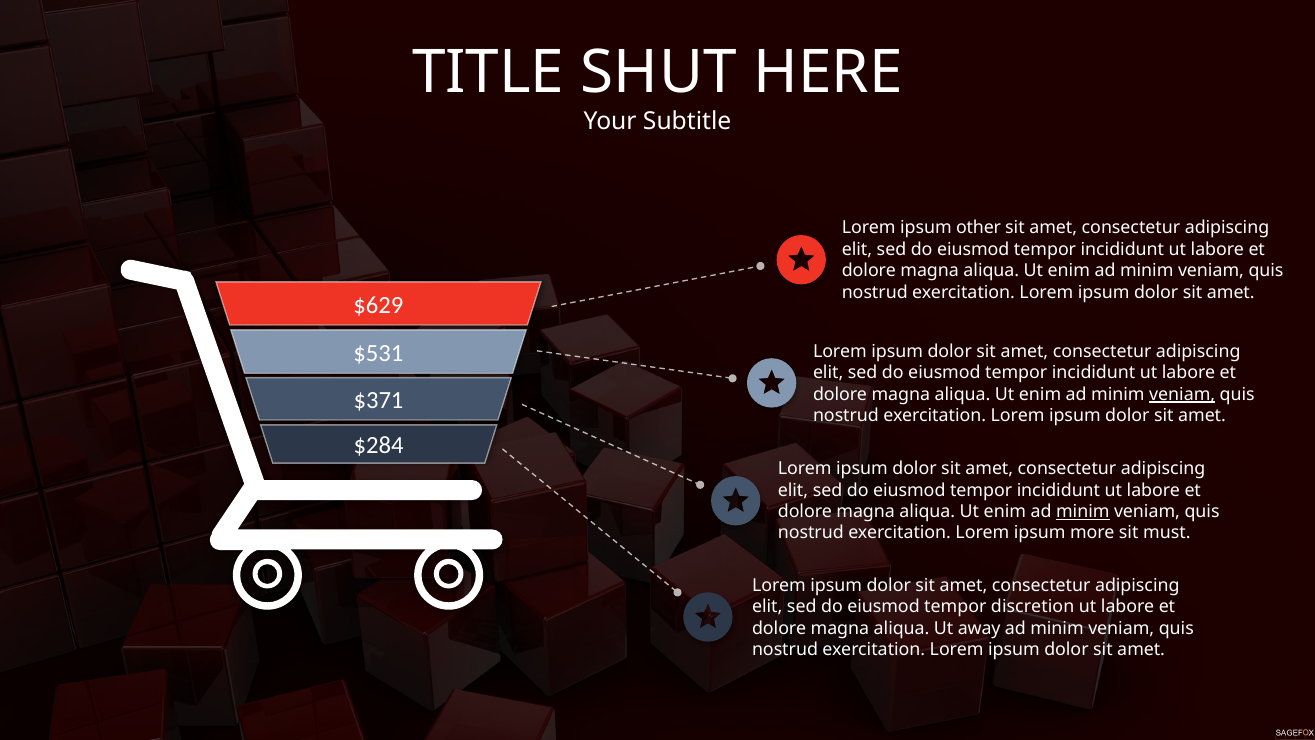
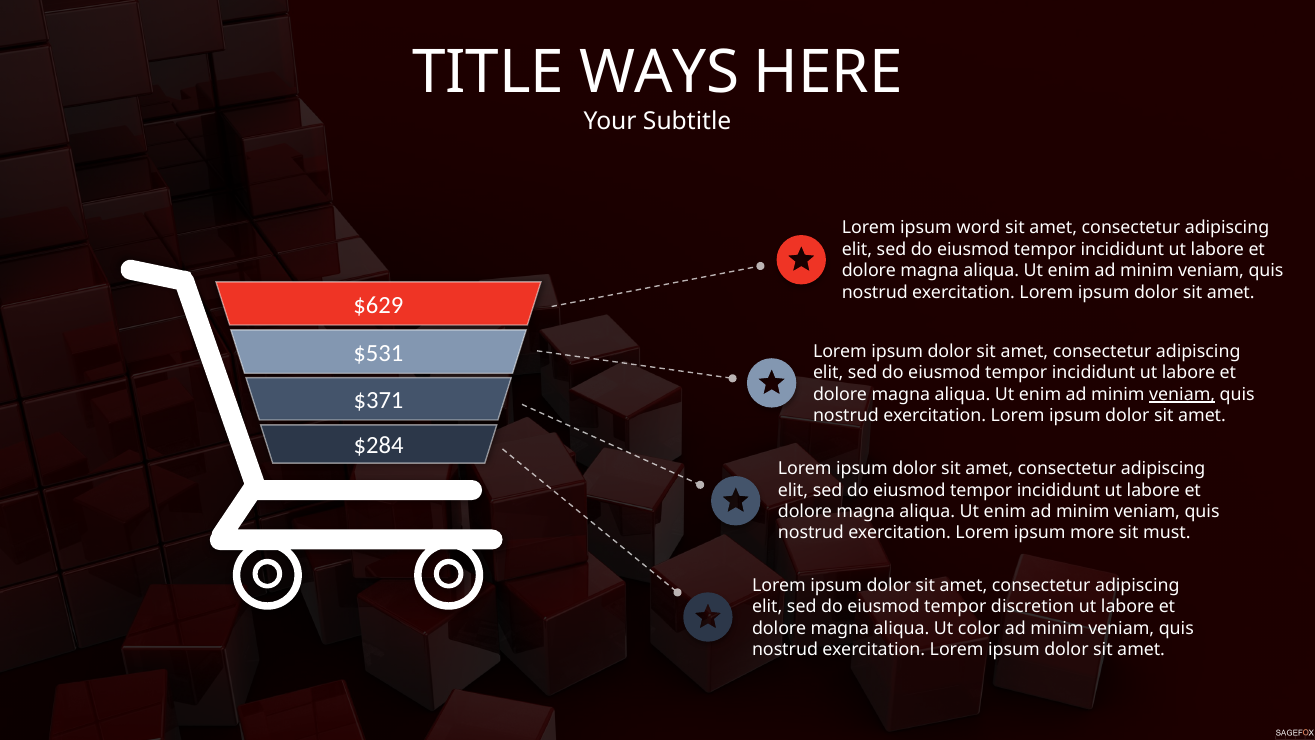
SHUT: SHUT -> WAYS
other: other -> word
minim at (1083, 511) underline: present -> none
away: away -> color
